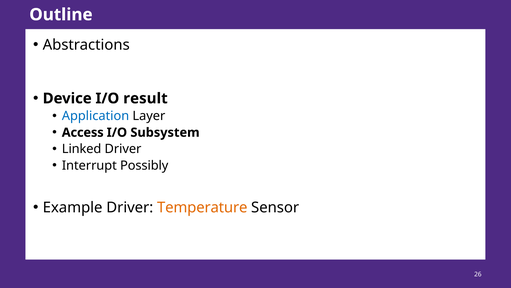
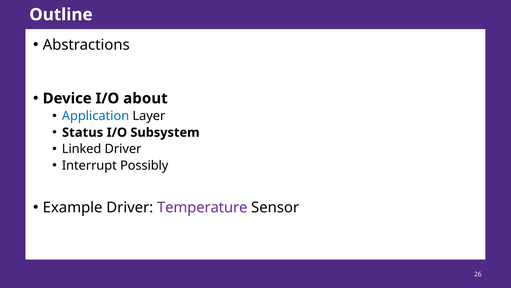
result: result -> about
Access: Access -> Status
Temperature colour: orange -> purple
